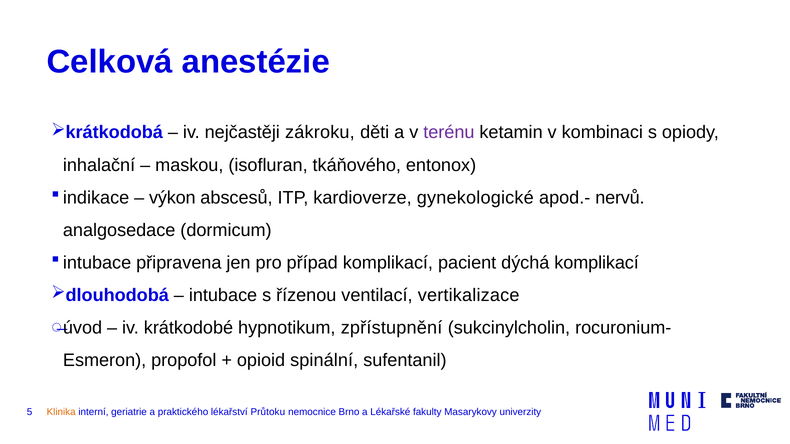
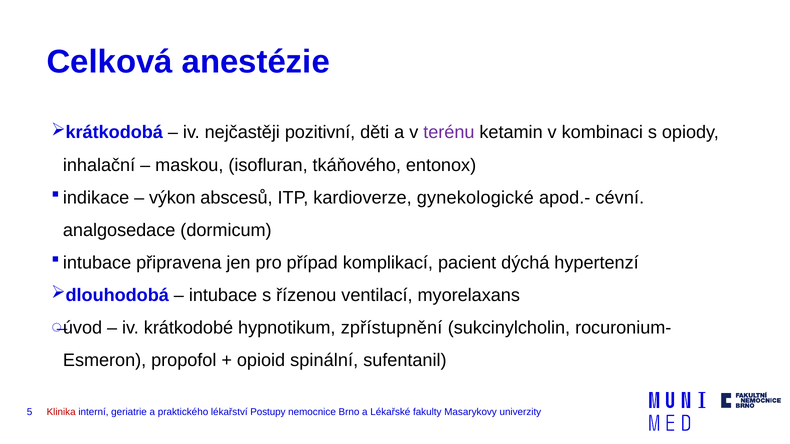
zákroku: zákroku -> pozitivní
nervů: nervů -> cévní
dýchá komplikací: komplikací -> hypertenzí
vertikalizace: vertikalizace -> myorelaxans
Klinika colour: orange -> red
Průtoku: Průtoku -> Postupy
